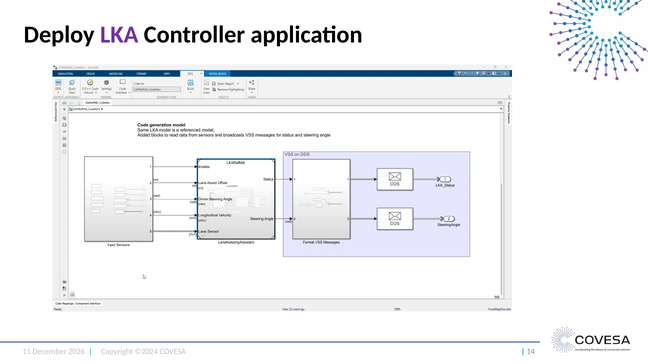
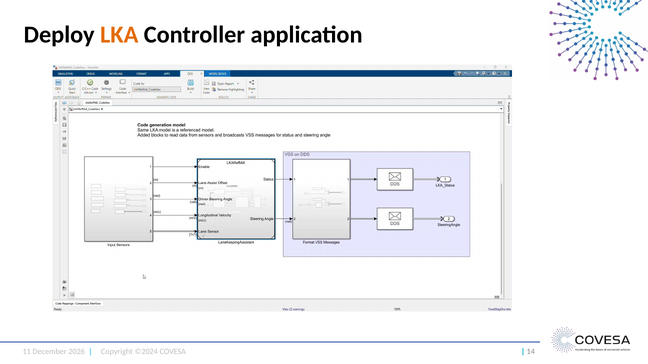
LKA colour: purple -> orange
